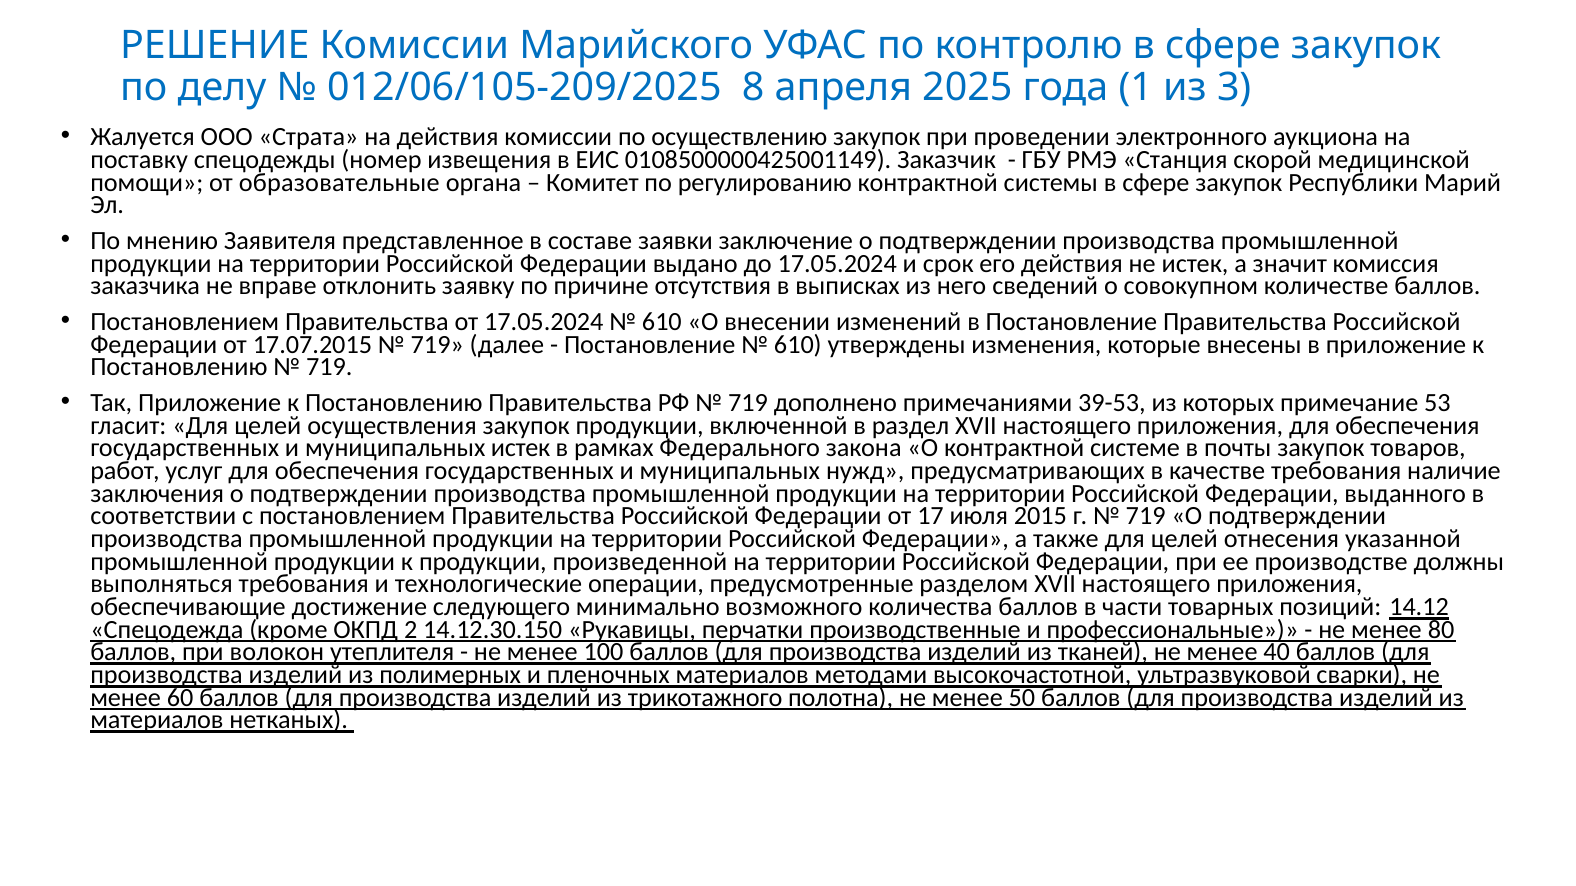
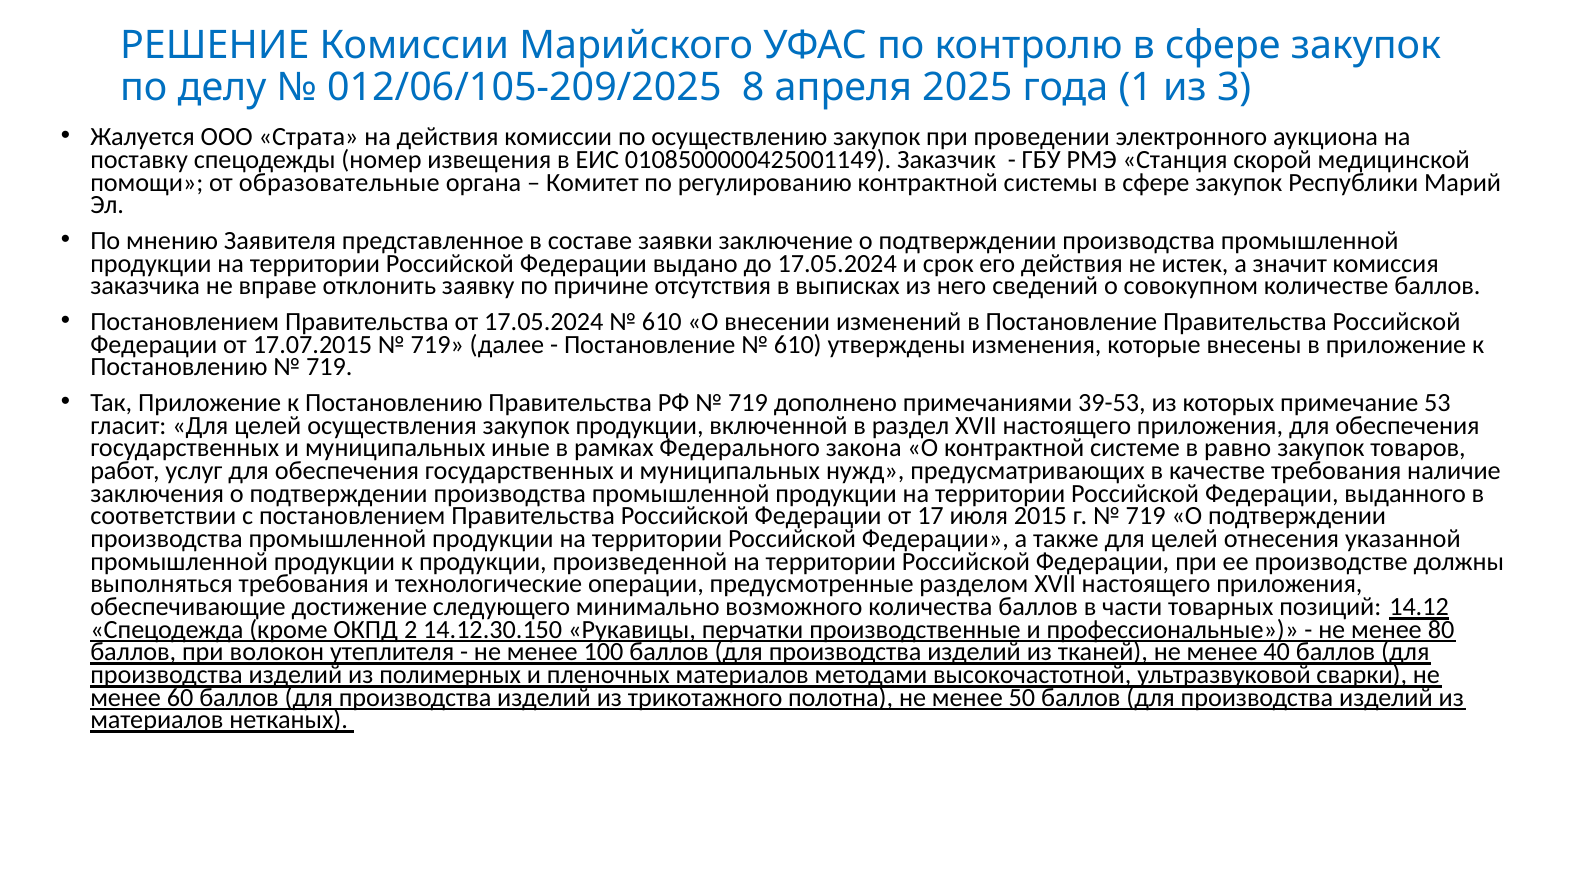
муниципальных истек: истек -> иные
почты: почты -> равно
